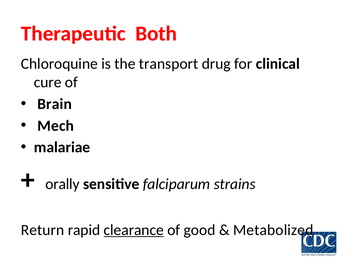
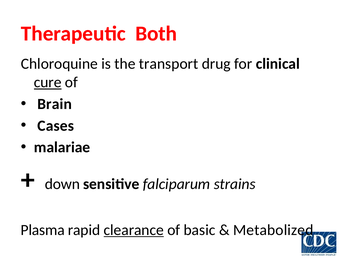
cure underline: none -> present
Mech: Mech -> Cases
orally: orally -> down
Return: Return -> Plasma
good: good -> basic
